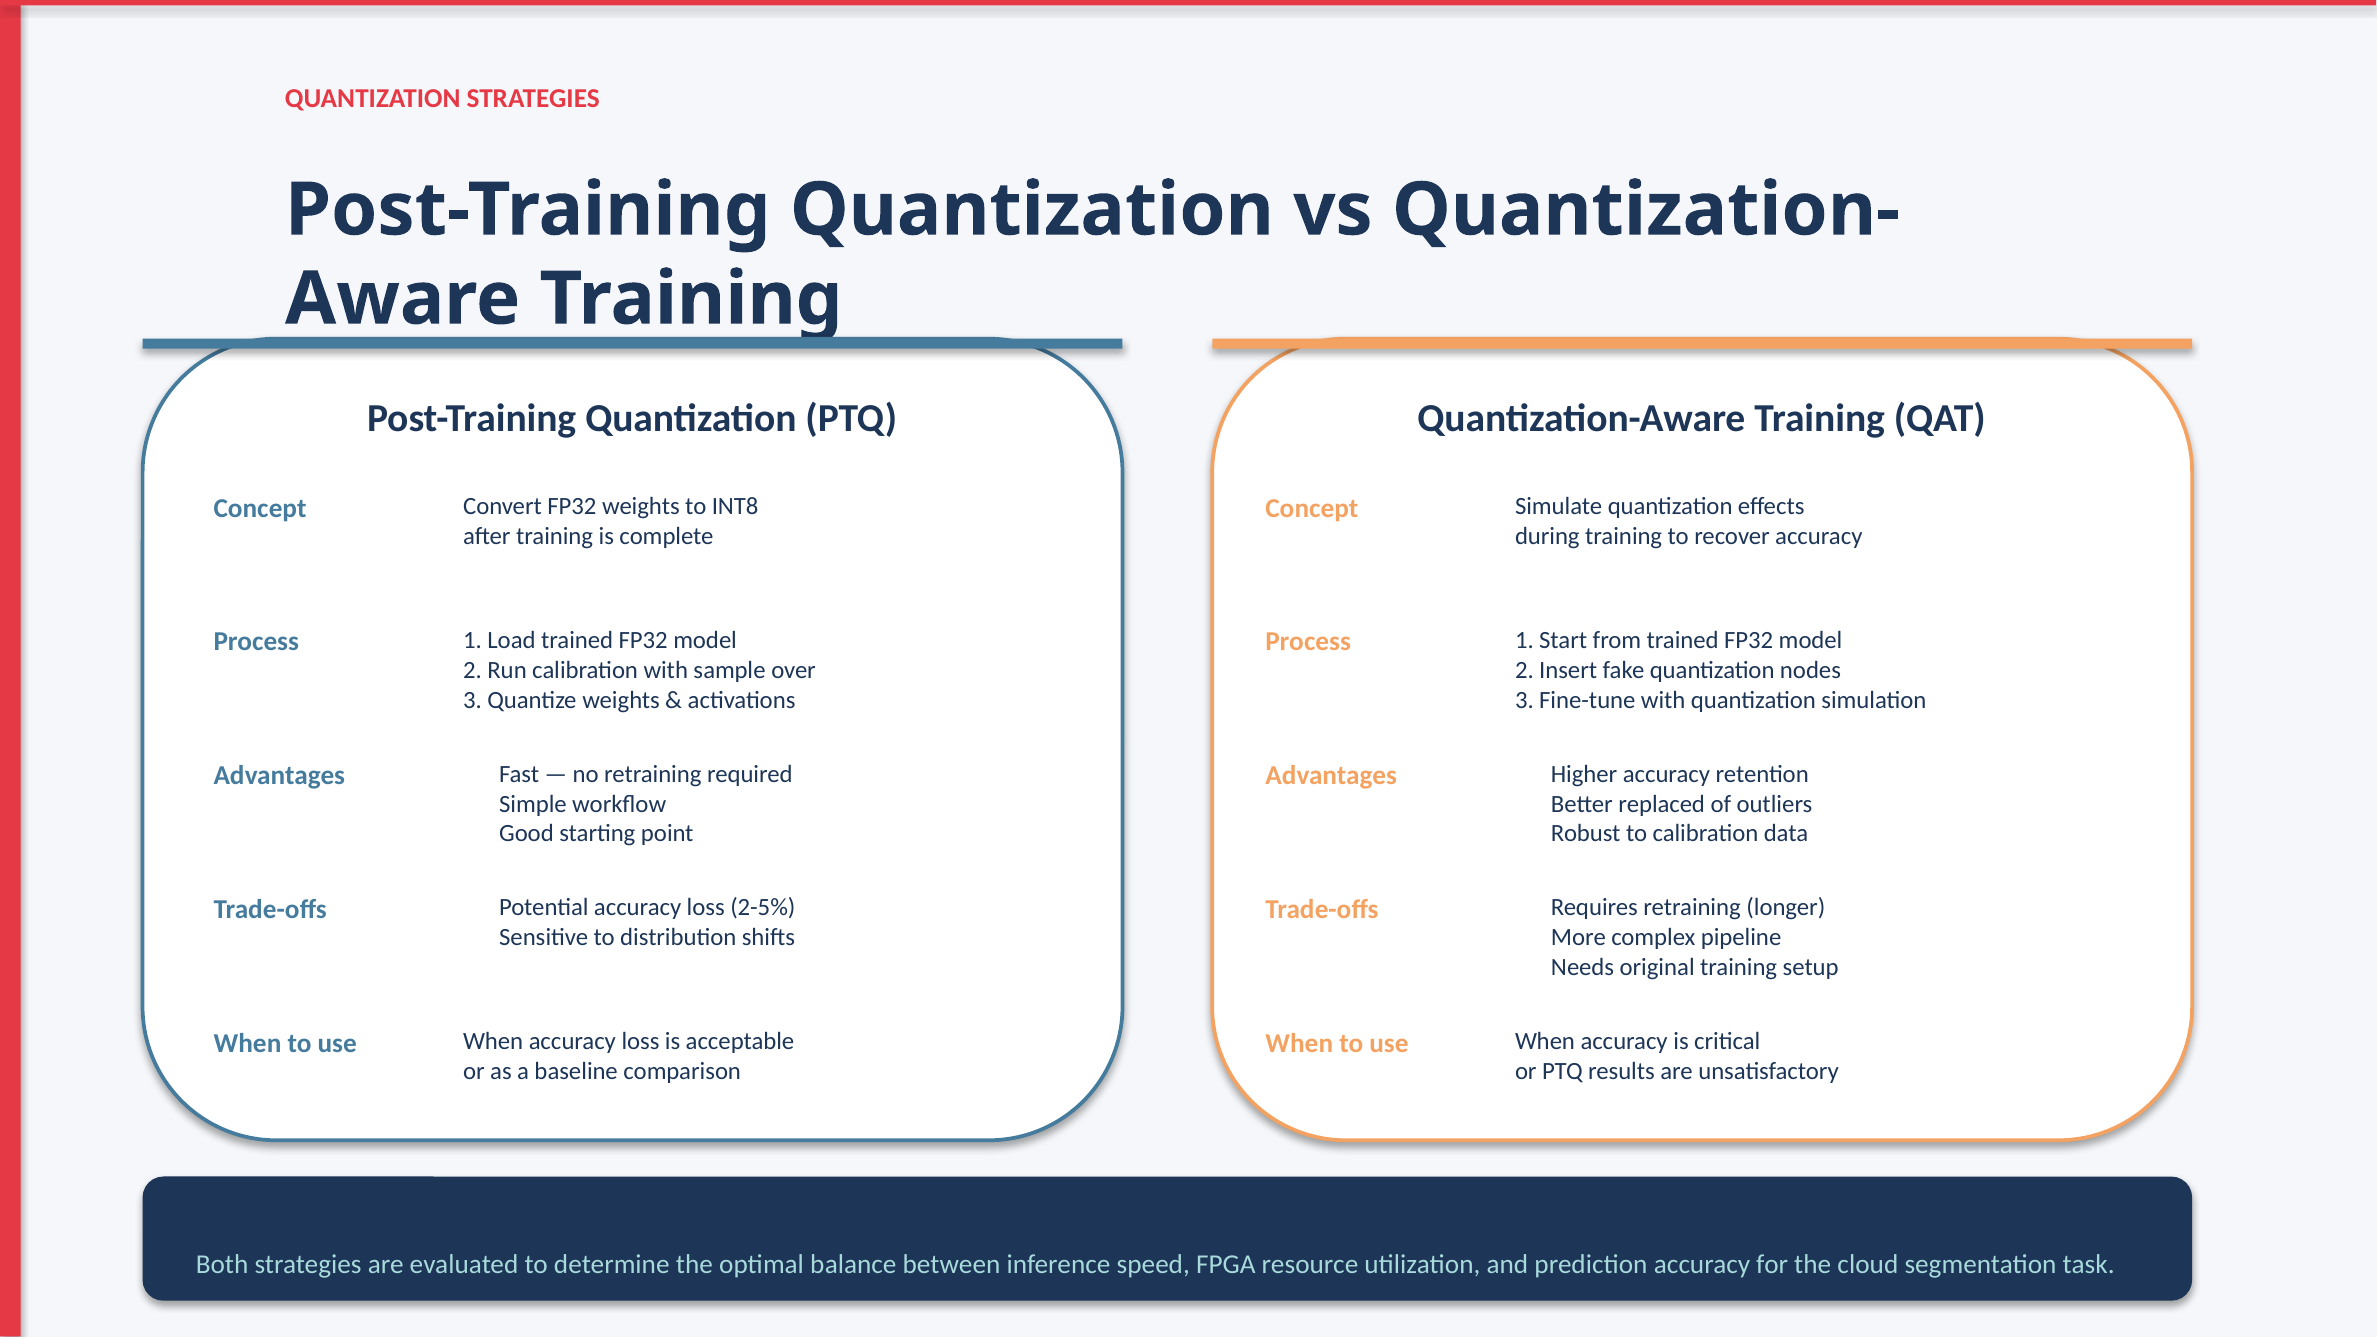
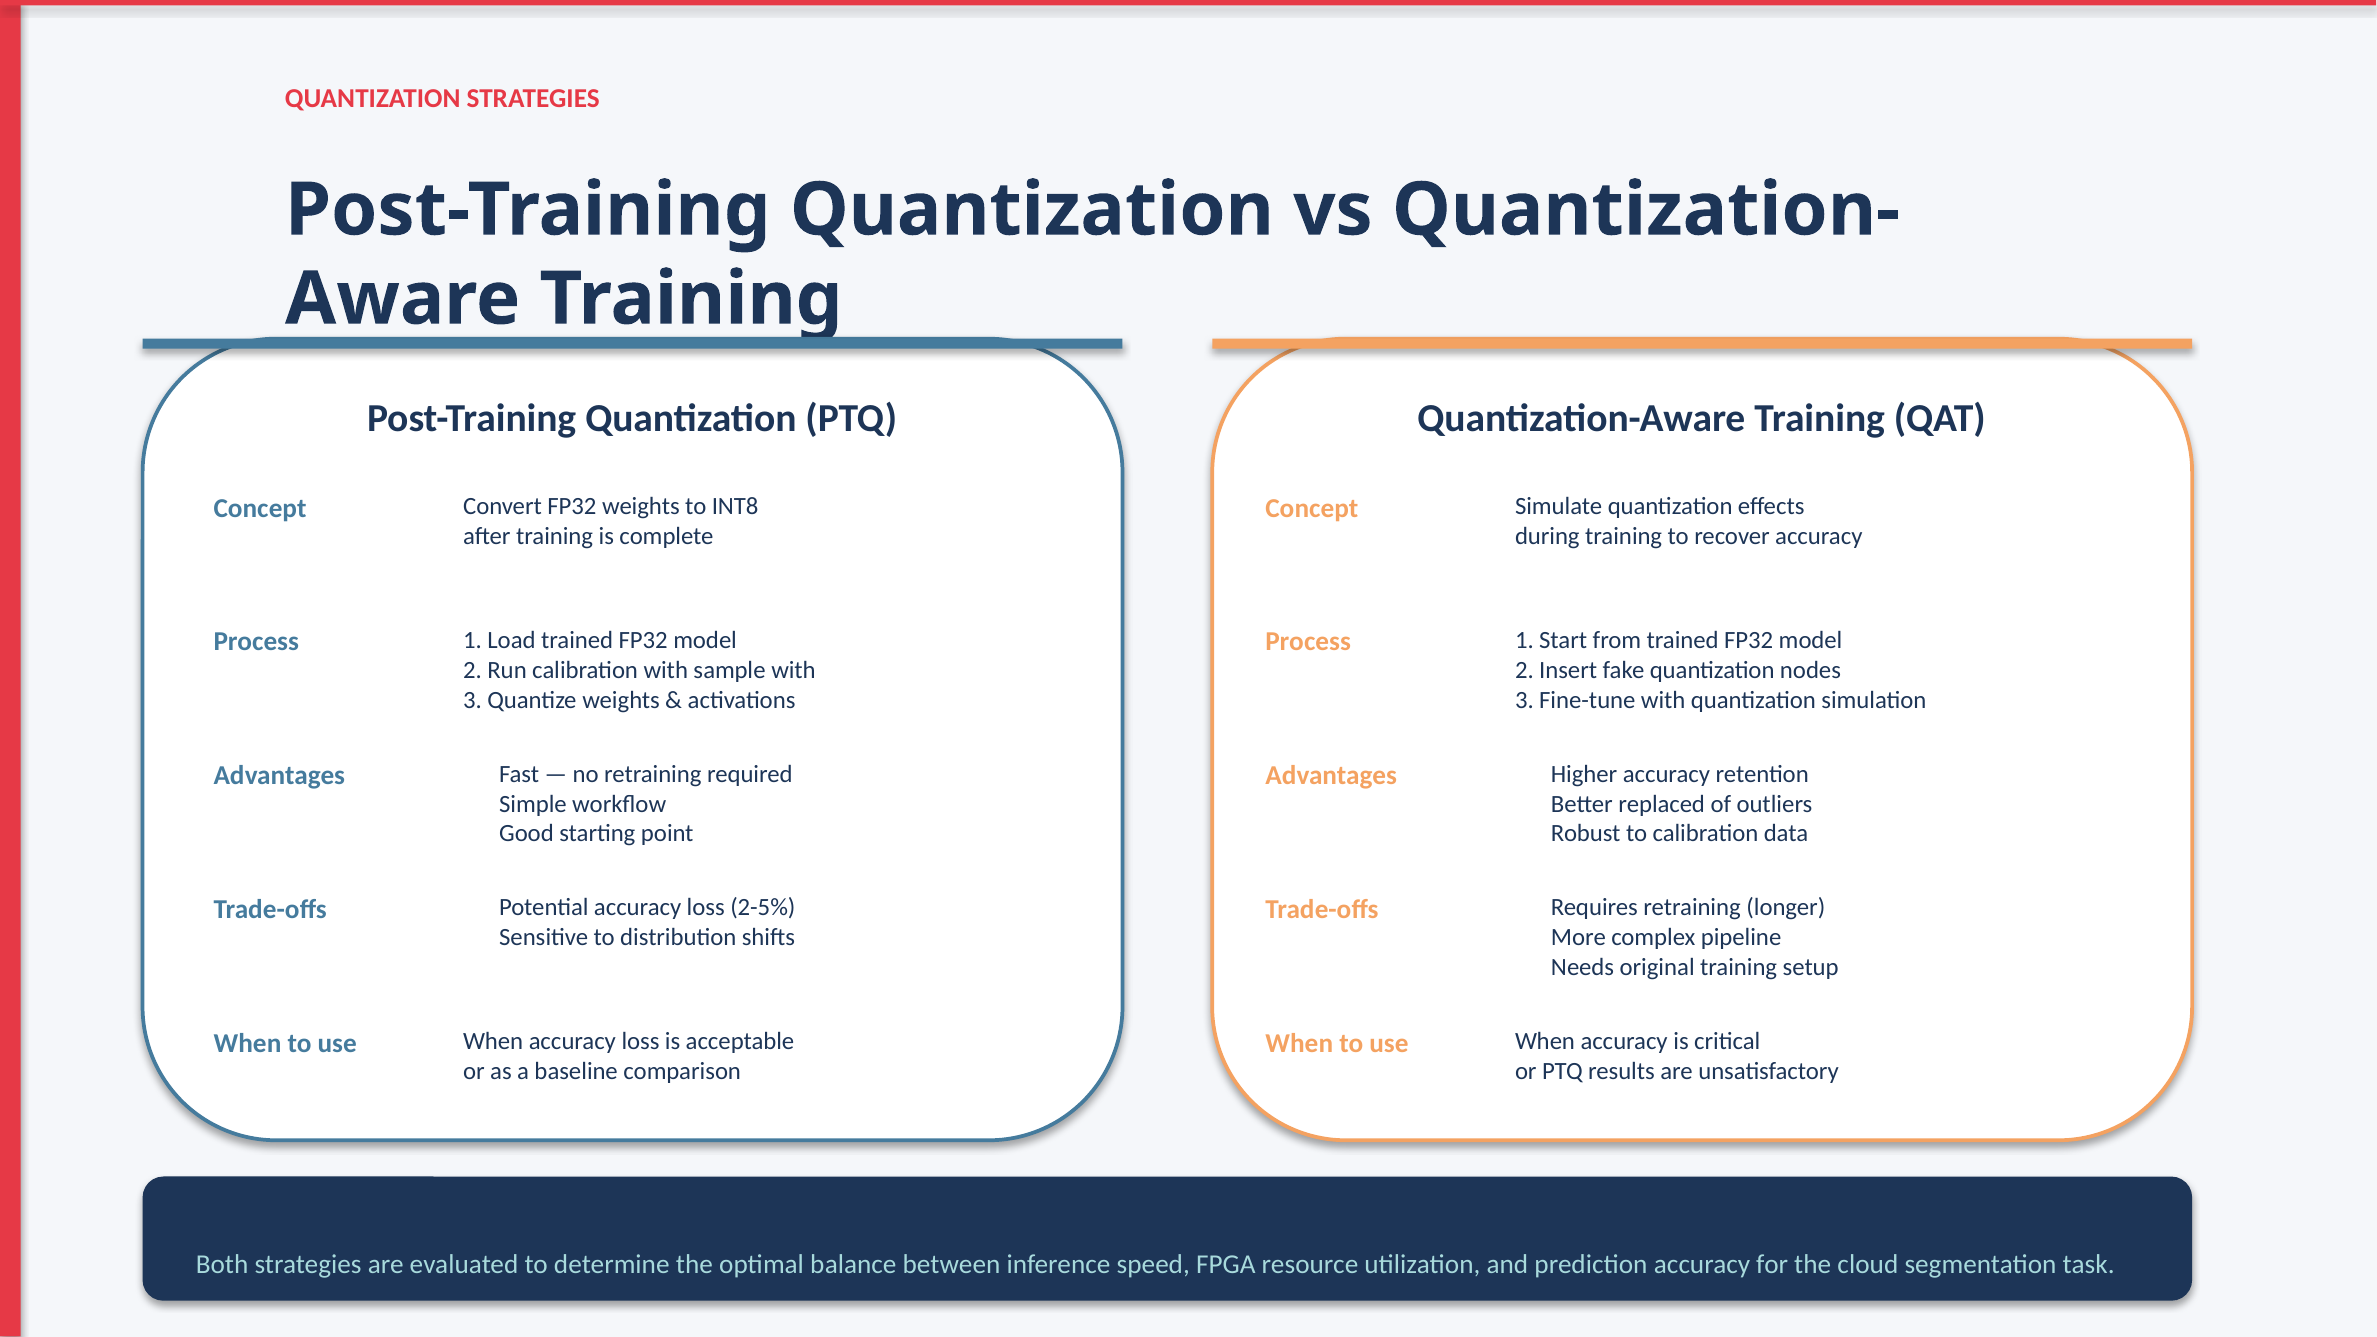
sample over: over -> with
